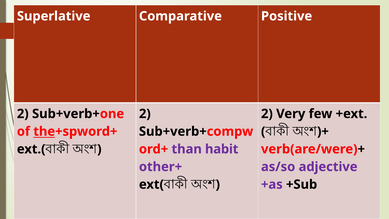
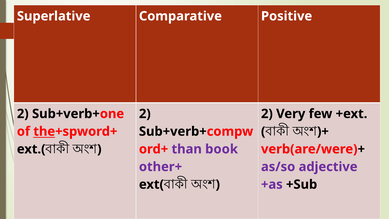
habit: habit -> book
